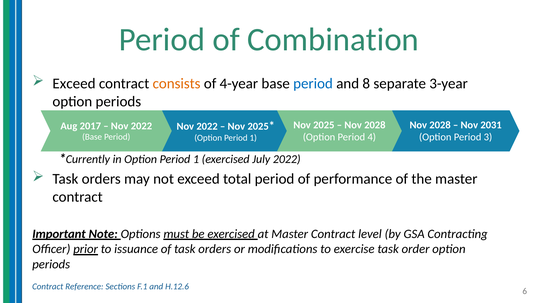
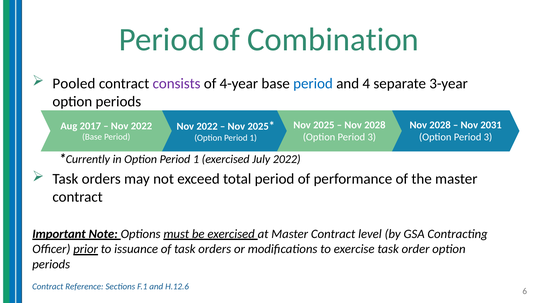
Exceed at (74, 83): Exceed -> Pooled
consists colour: orange -> purple
8: 8 -> 4
4 at (372, 137): 4 -> 3
